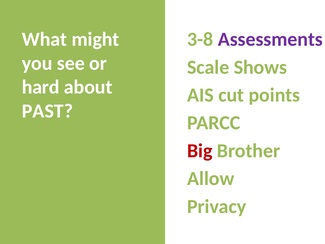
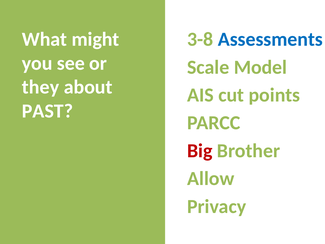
Assessments colour: purple -> blue
Shows: Shows -> Model
hard: hard -> they
